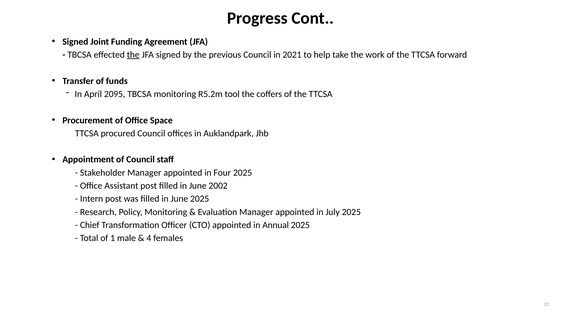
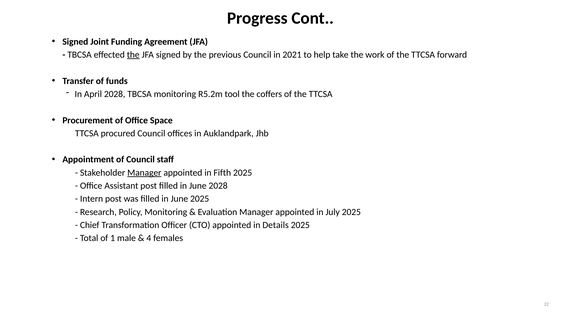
April 2095: 2095 -> 2028
Manager at (144, 172) underline: none -> present
Four: Four -> Fifth
June 2002: 2002 -> 2028
Annual: Annual -> Details
